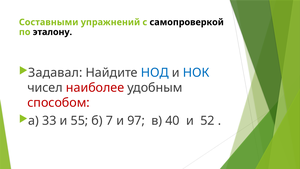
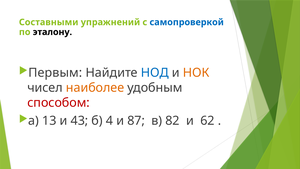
самопроверкой colour: black -> blue
Задавал: Задавал -> Первым
НОК colour: blue -> orange
наиболее colour: red -> orange
33: 33 -> 13
55: 55 -> 43
7: 7 -> 4
97: 97 -> 87
40: 40 -> 82
52: 52 -> 62
